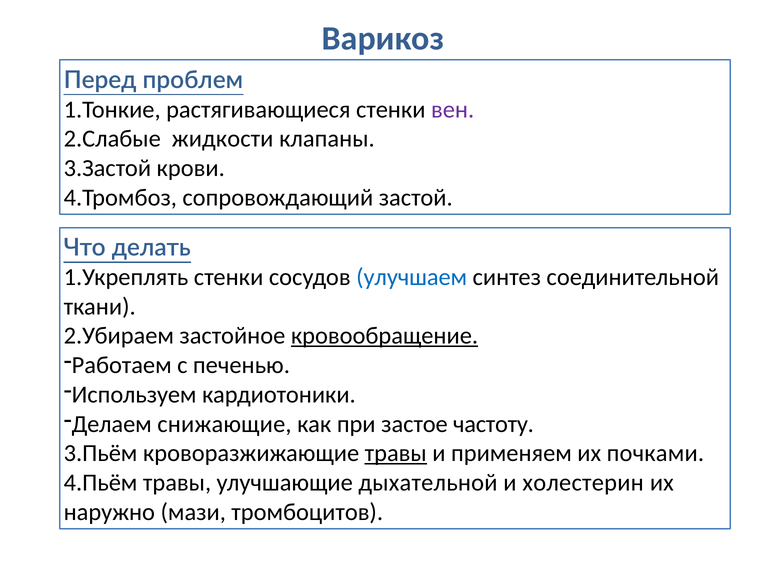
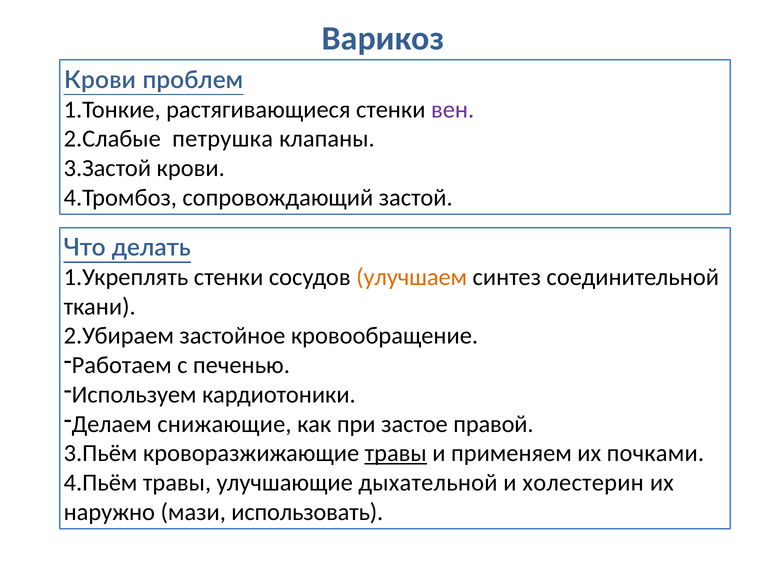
Перед at (100, 80): Перед -> Крови
жидкости: жидкости -> петрушка
улучшаем colour: blue -> orange
кровообращение underline: present -> none
частоту: частоту -> правой
тромбоцитов: тромбоцитов -> использовать
